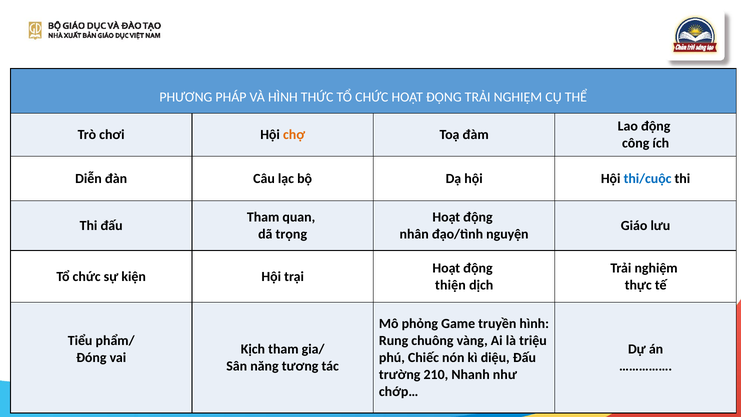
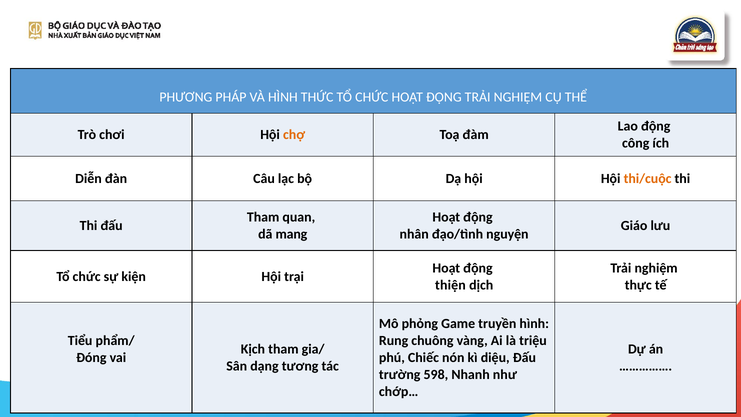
thi/cuộc colour: blue -> orange
trọng: trọng -> mang
năng: năng -> dạng
210: 210 -> 598
